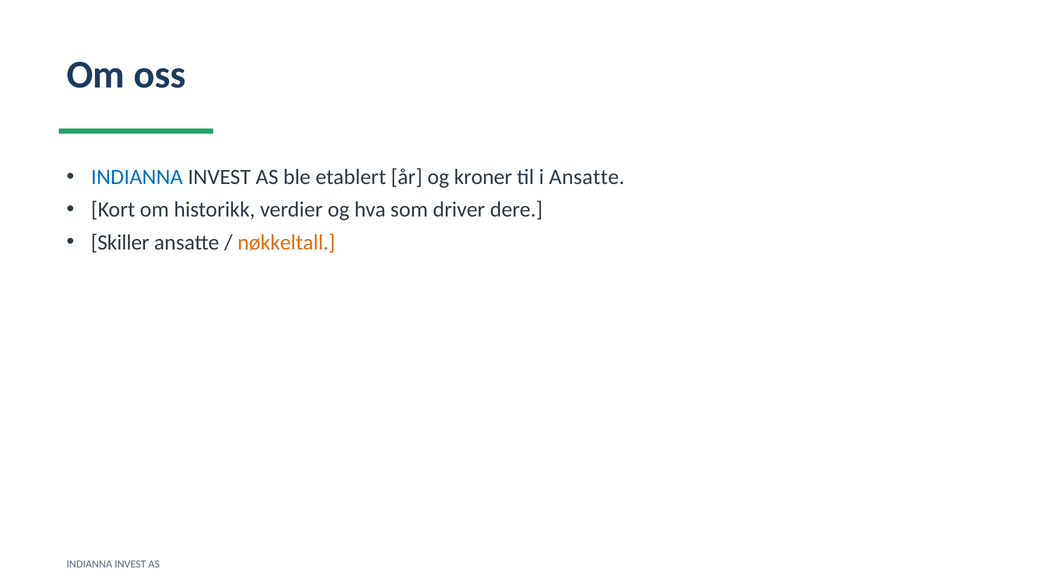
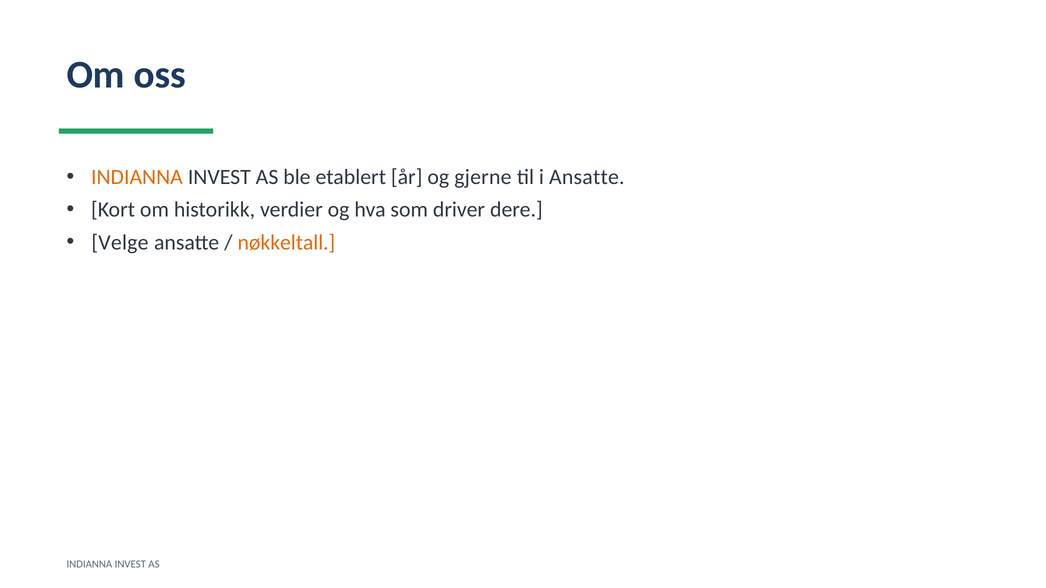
INDIANNA at (137, 177) colour: blue -> orange
kroner: kroner -> gjerne
Skiller: Skiller -> Velge
